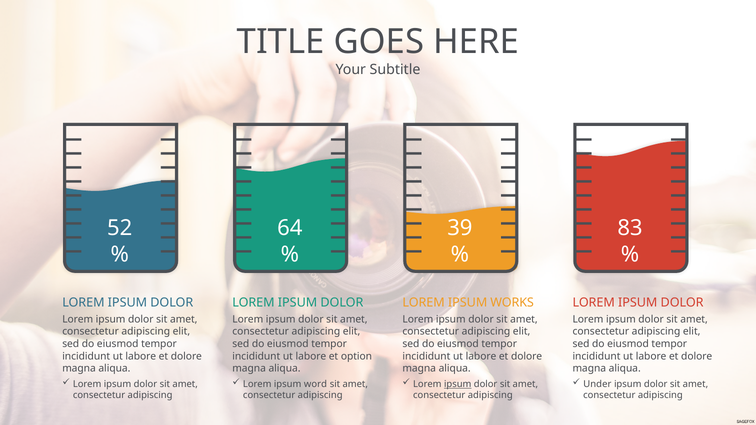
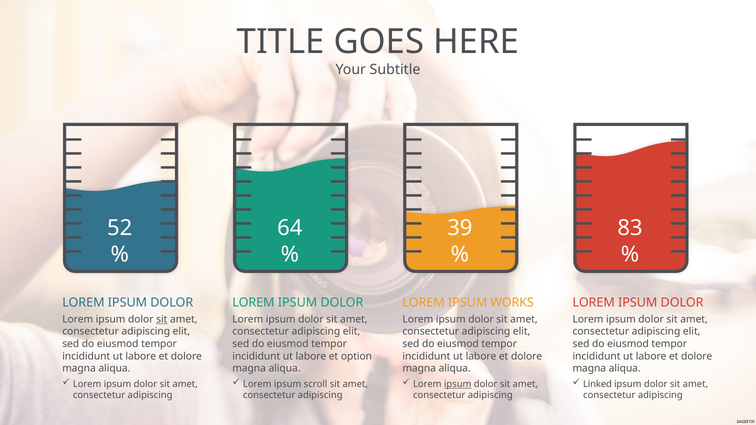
sit at (162, 319) underline: none -> present
word: word -> scroll
Under: Under -> Linked
